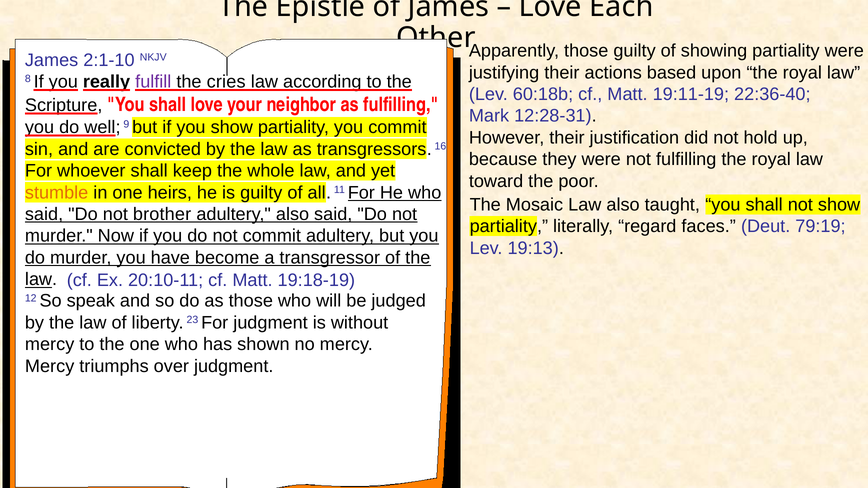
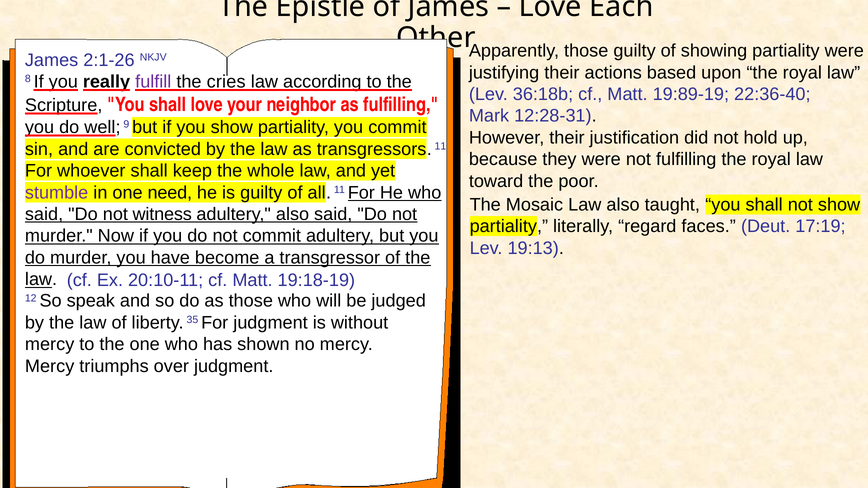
2:1-10: 2:1-10 -> 2:1-26
60:18b: 60:18b -> 36:18b
19:11-19: 19:11-19 -> 19:89-19
transgressors 16: 16 -> 11
stumble colour: orange -> purple
heirs: heirs -> need
brother: brother -> witness
79:19: 79:19 -> 17:19
23: 23 -> 35
